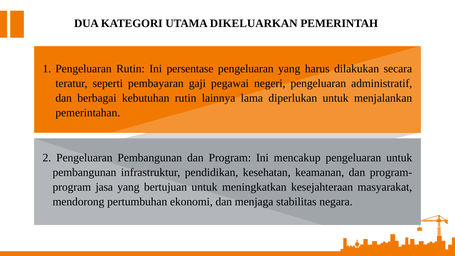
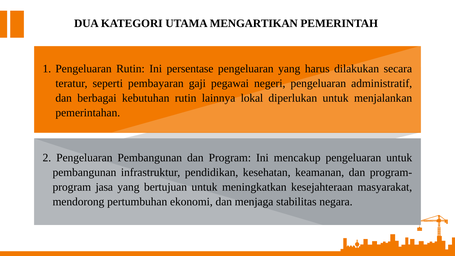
DIKELUARKAN: DIKELUARKAN -> MENGARTIKAN
lama: lama -> lokal
